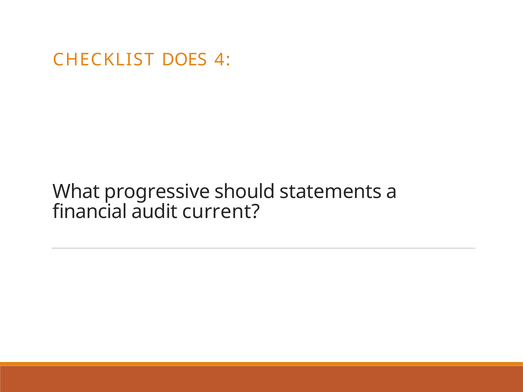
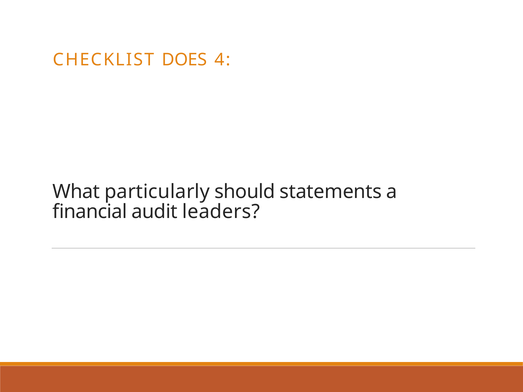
progressive: progressive -> particularly
current: current -> leaders
